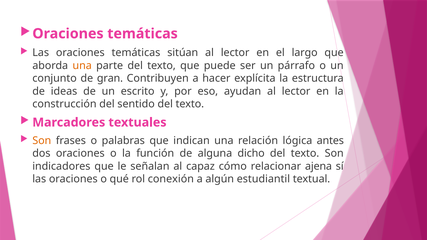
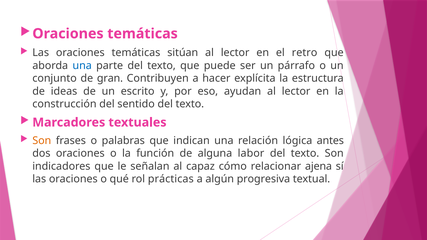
largo: largo -> retro
una at (82, 66) colour: orange -> blue
dicho: dicho -> labor
conexión: conexión -> prácticas
estudiantil: estudiantil -> progresiva
